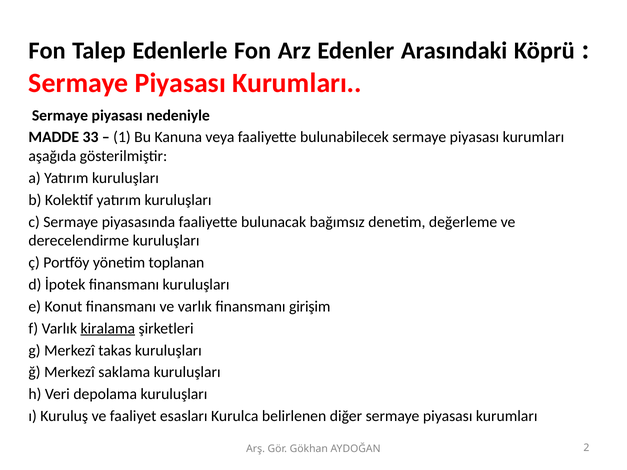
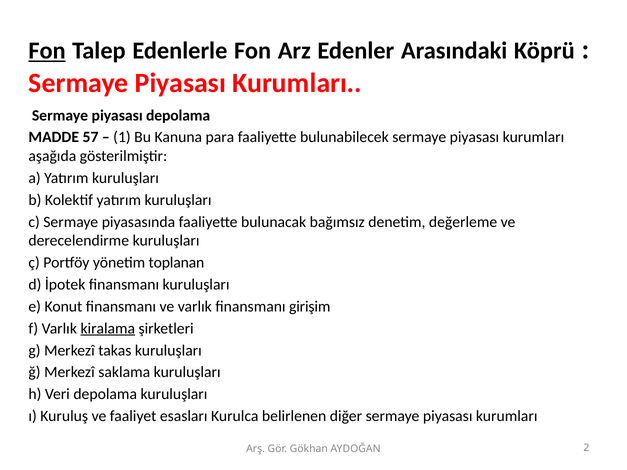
Fon at (47, 51) underline: none -> present
piyasası nedeniyle: nedeniyle -> depolama
33: 33 -> 57
veya: veya -> para
